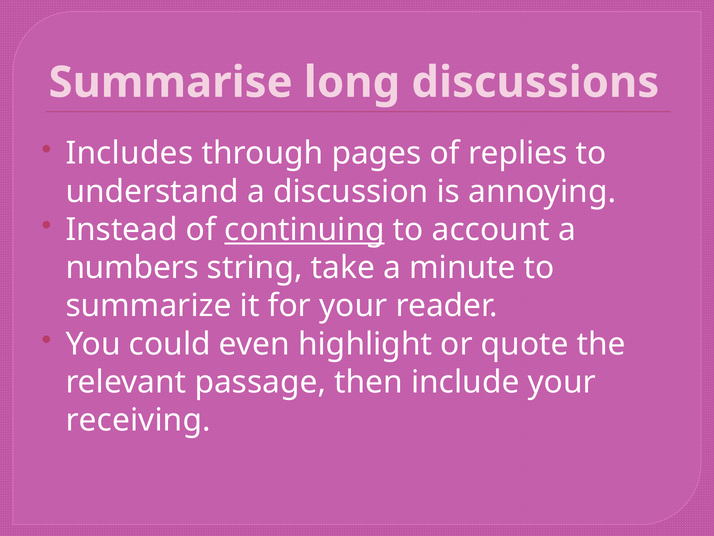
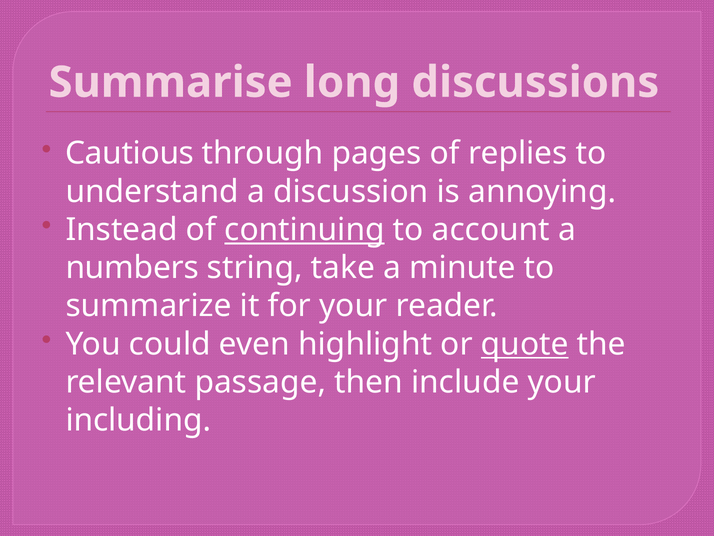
Includes: Includes -> Cautious
quote underline: none -> present
receiving: receiving -> including
